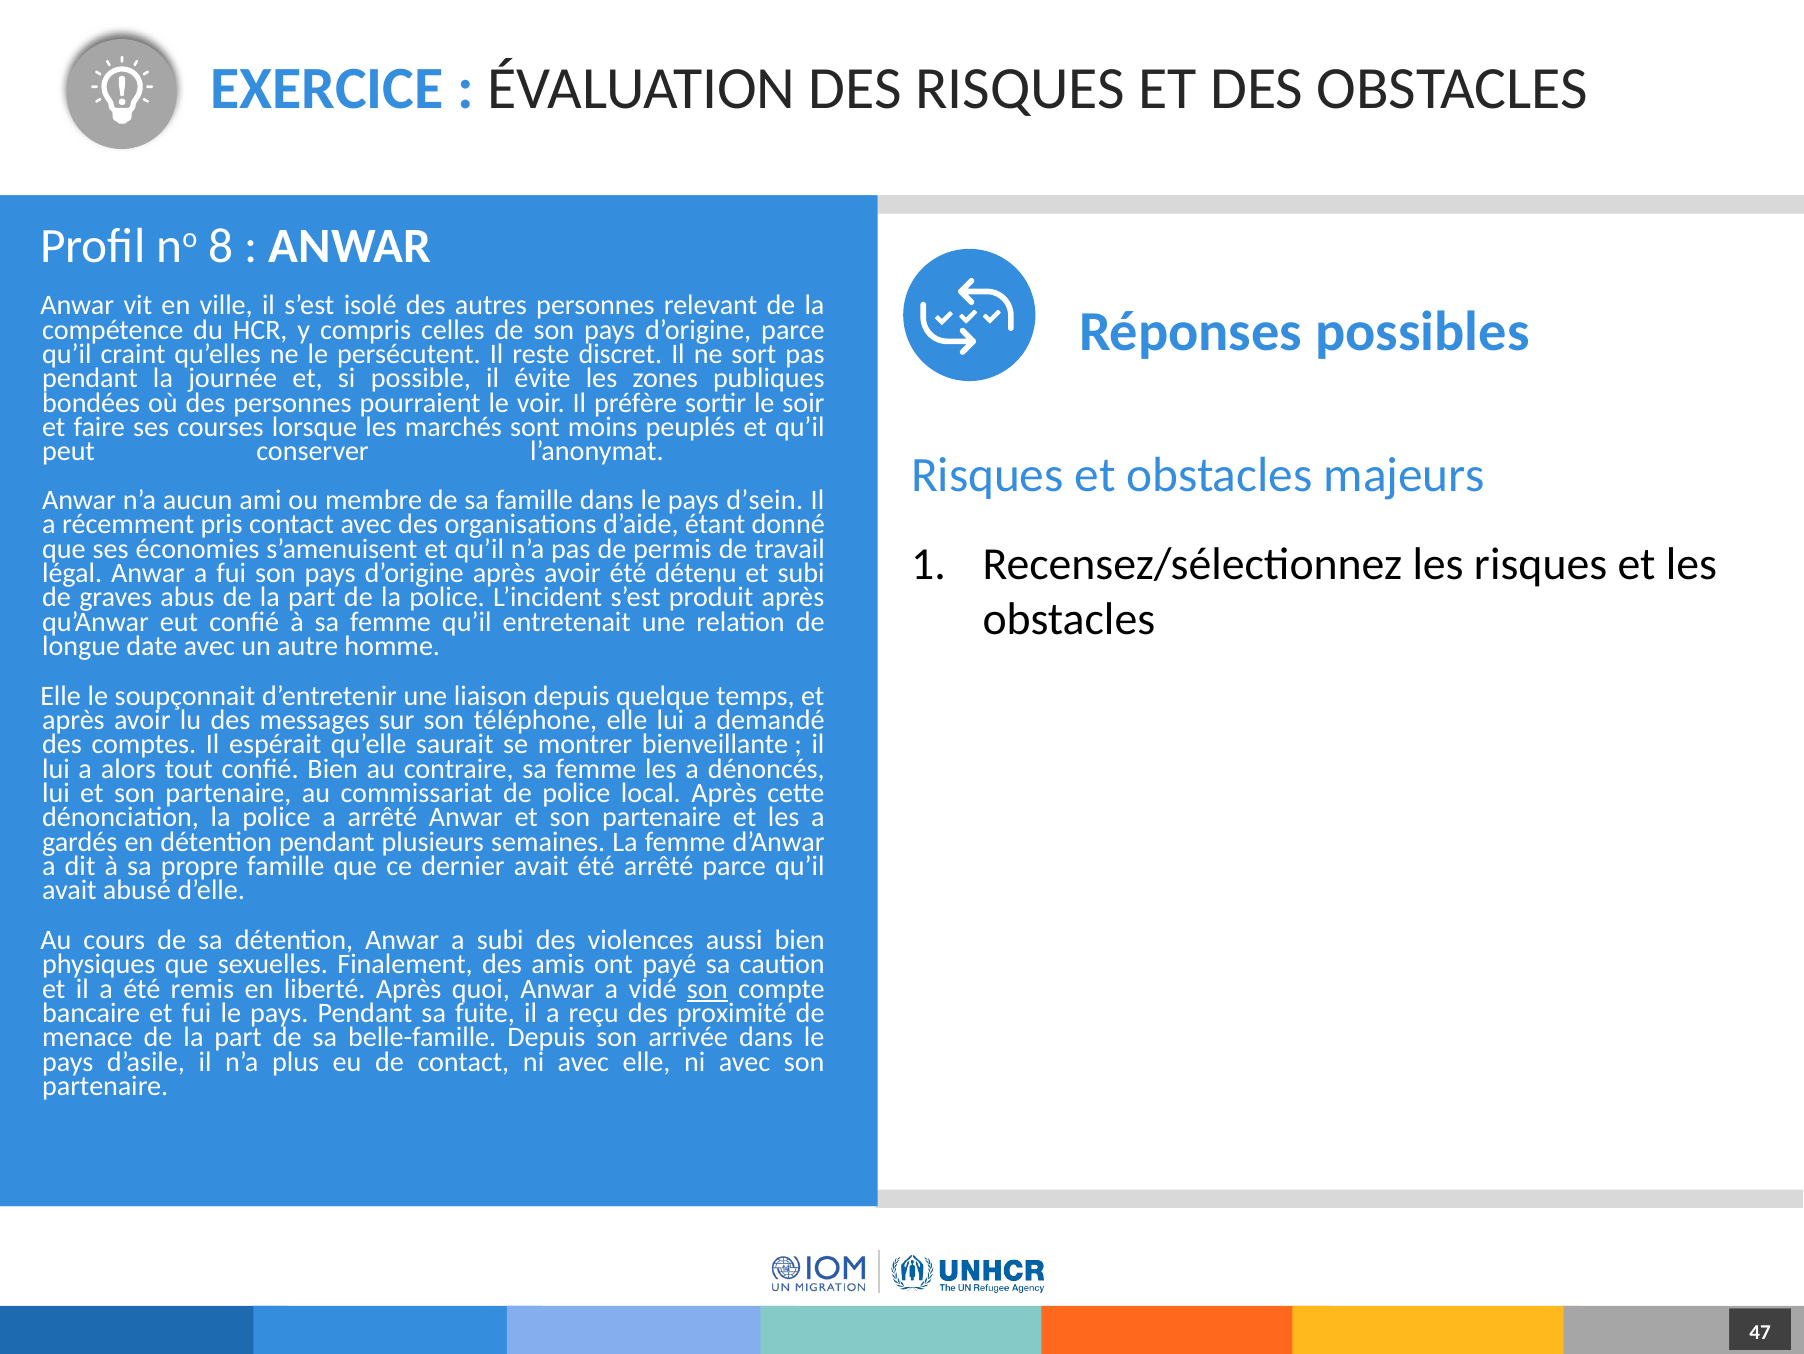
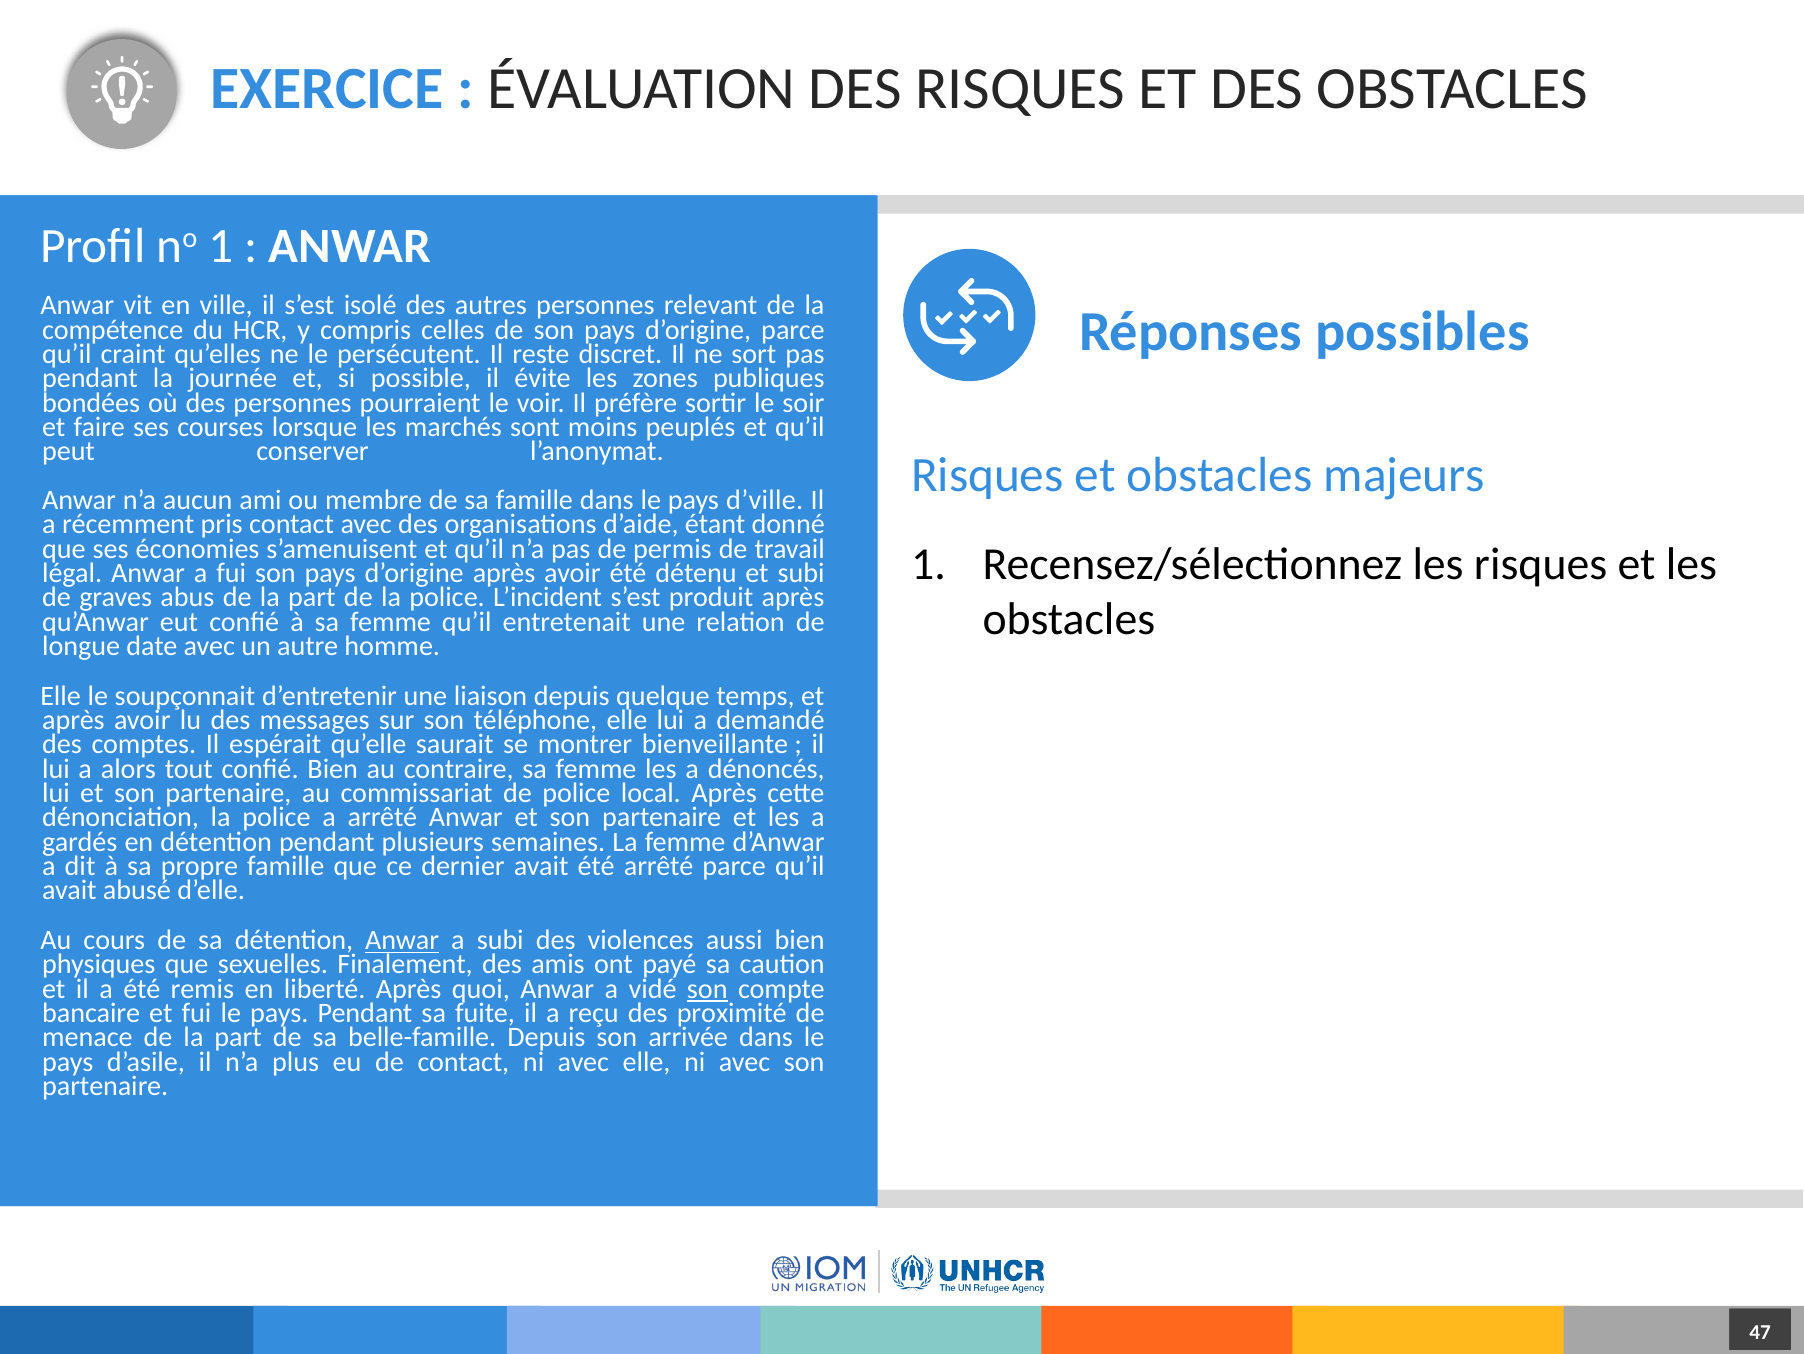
no 8: 8 -> 1
d’sein: d’sein -> d’ville
Anwar at (402, 940) underline: none -> present
